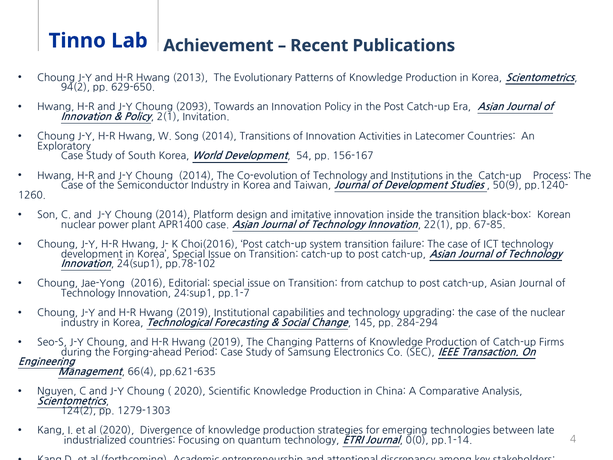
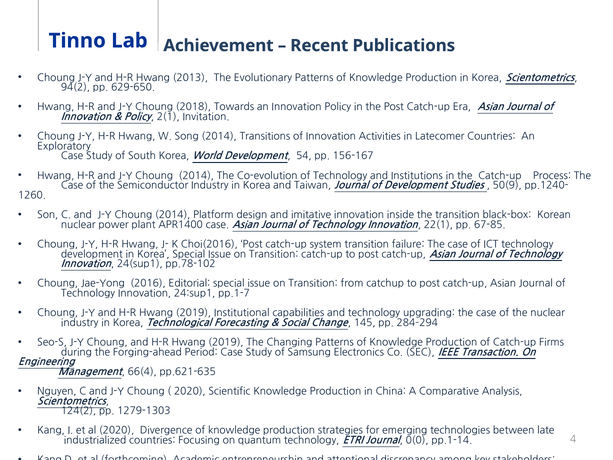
2093: 2093 -> 2018
